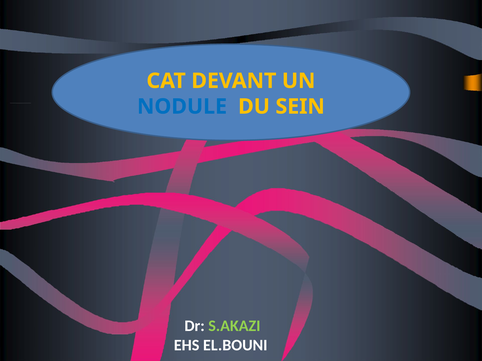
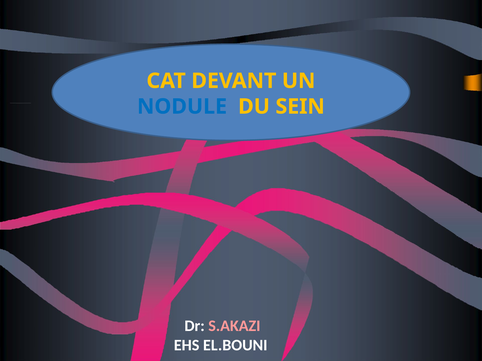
S.AKAZI colour: light green -> pink
